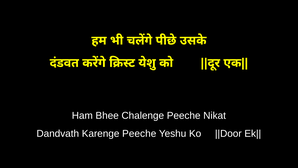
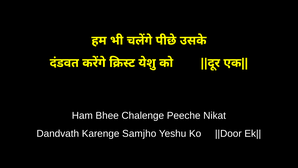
Karenge Peeche: Peeche -> Samjho
